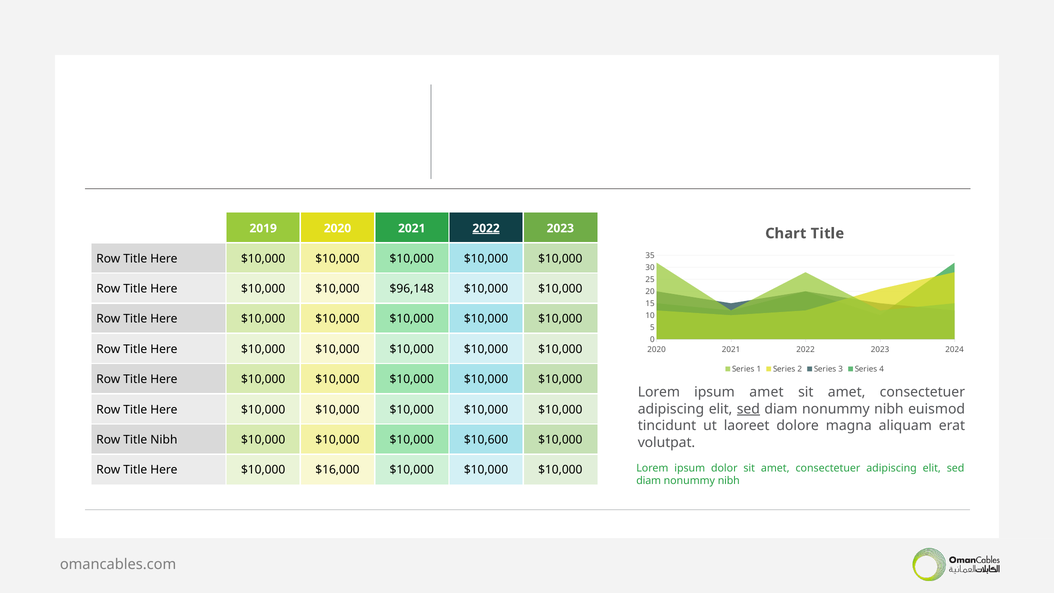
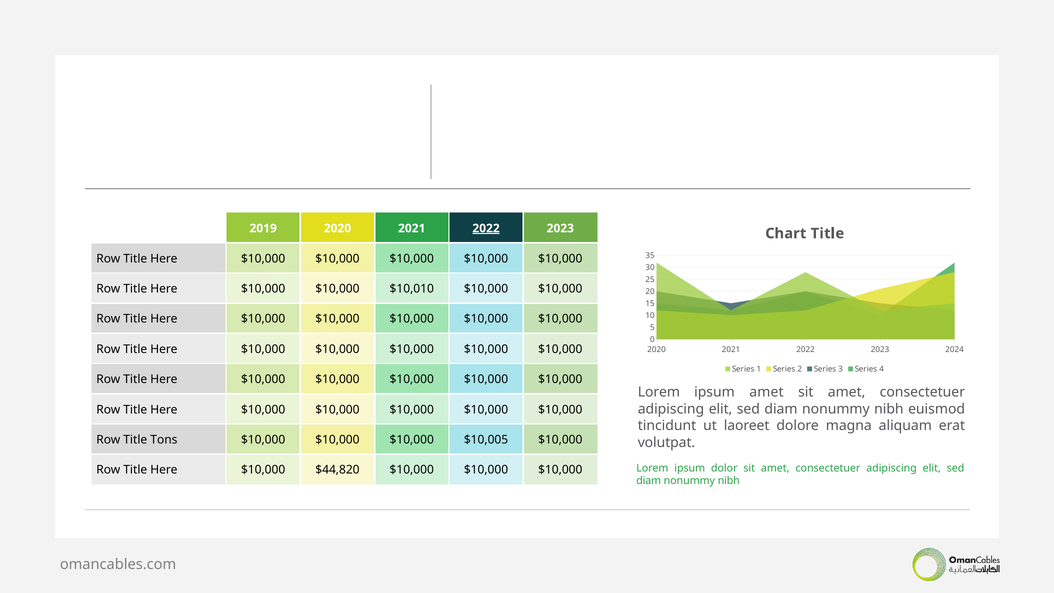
$96,148: $96,148 -> $10,010
sed at (748, 409) underline: present -> none
Title Nibh: Nibh -> Tons
$10,600: $10,600 -> $10,005
$16,000: $16,000 -> $44,820
